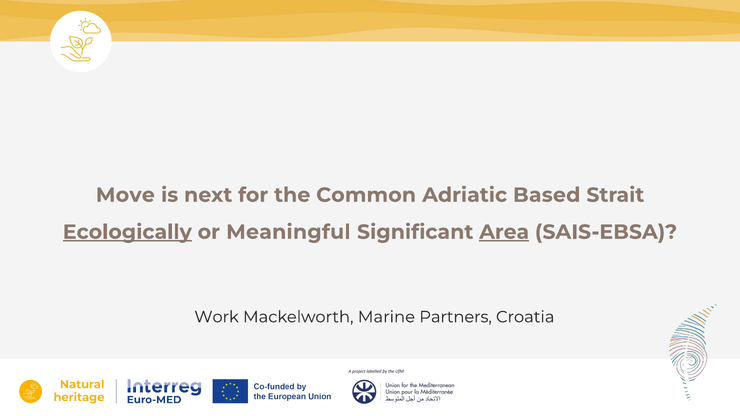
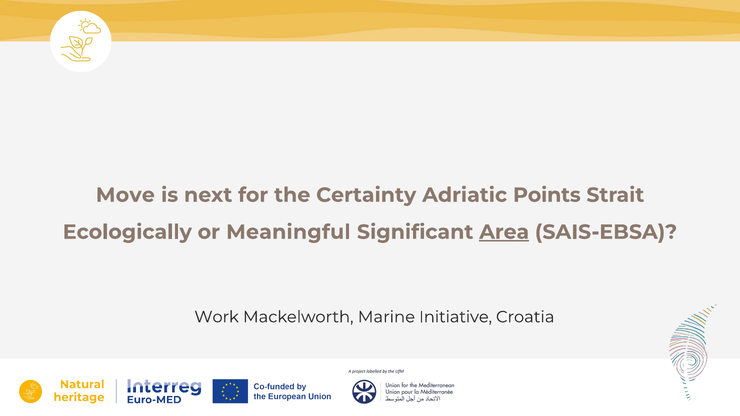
Common: Common -> Certainty
Based: Based -> Points
Ecologically underline: present -> none
Partners: Partners -> Initiative
